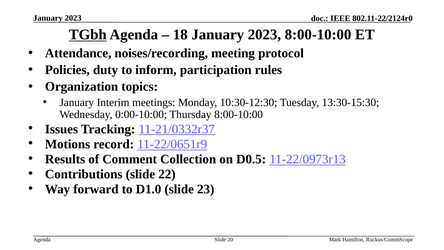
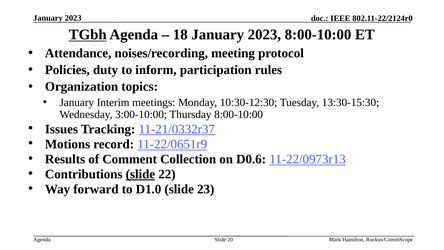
0:00-10:00: 0:00-10:00 -> 3:00-10:00
D0.5: D0.5 -> D0.6
slide at (140, 174) underline: none -> present
